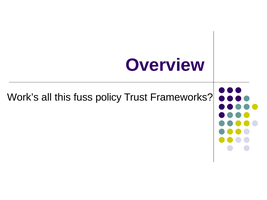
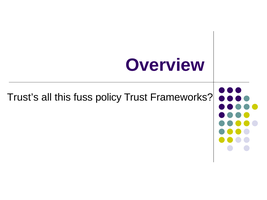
Work’s: Work’s -> Trust’s
